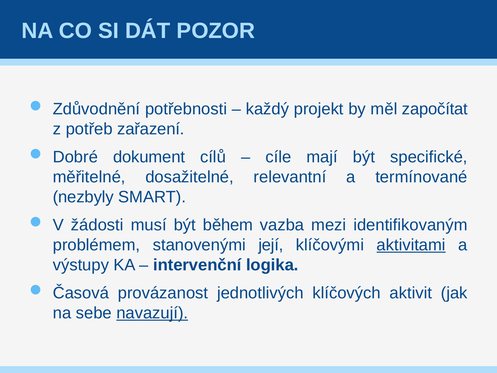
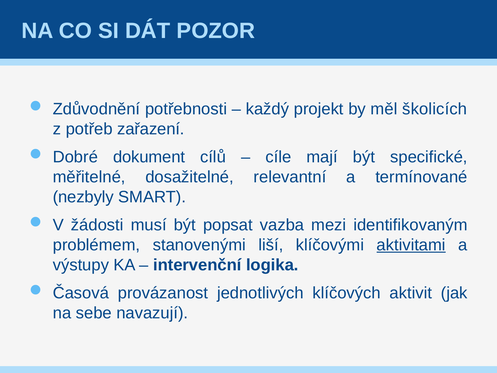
započítat: započítat -> školicích
během: během -> popsat
její: její -> liší
navazují underline: present -> none
